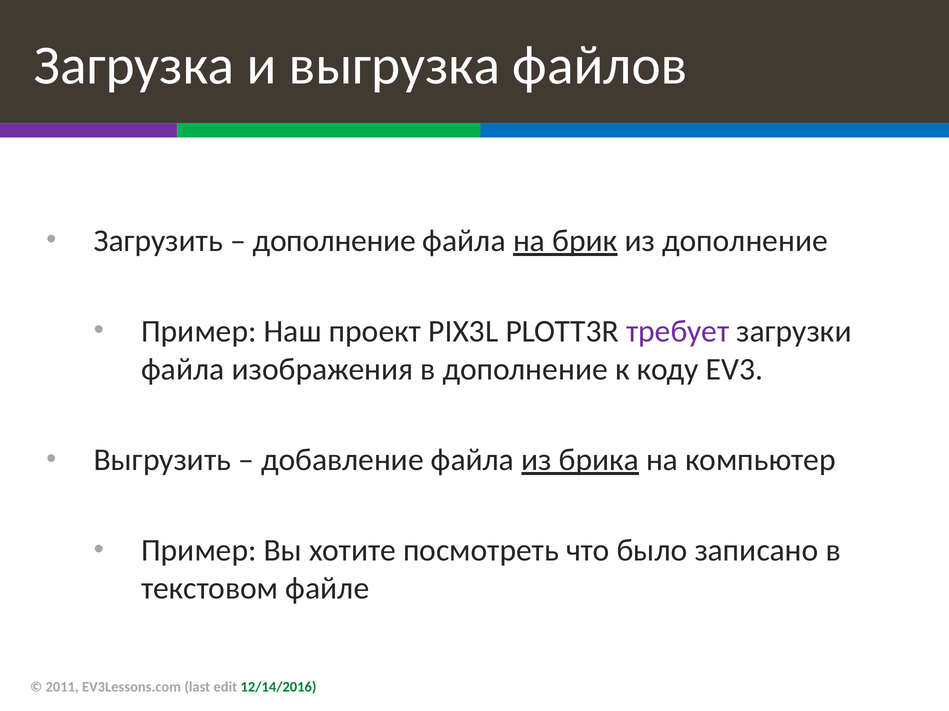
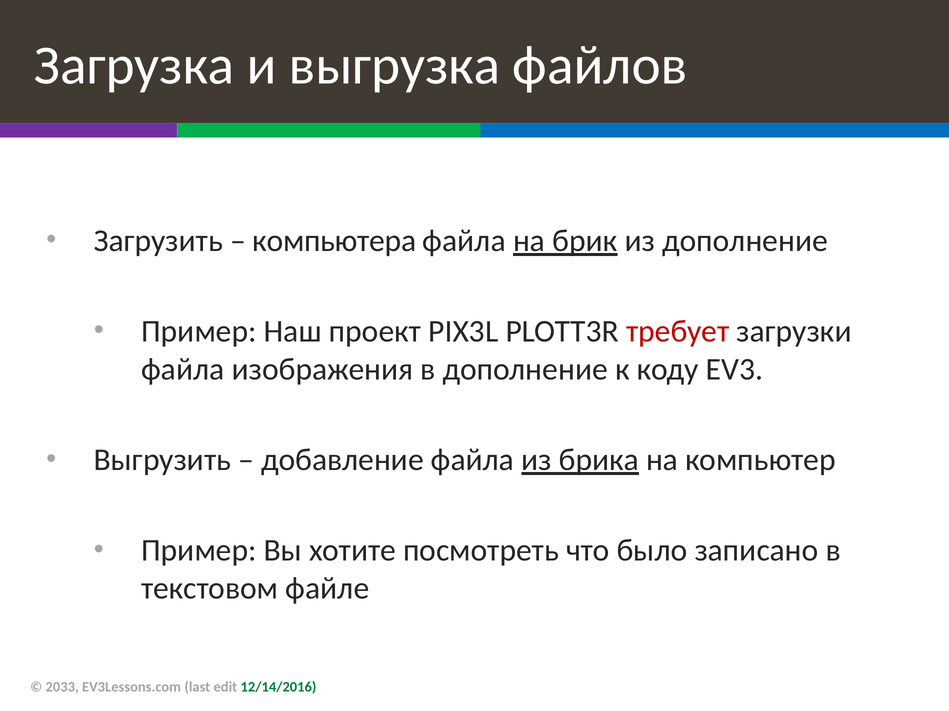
дополнение at (334, 241): дополнение -> компьютера
требует colour: purple -> red
2011: 2011 -> 2033
